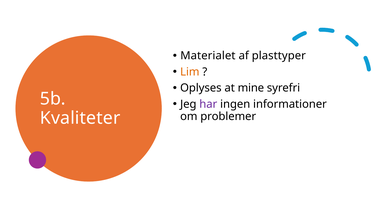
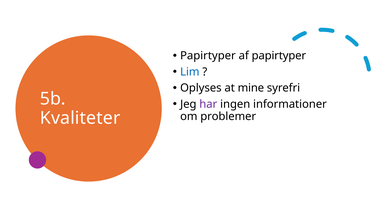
Materialet at (208, 56): Materialet -> Papirtyper
af plasttyper: plasttyper -> papirtyper
Lim colour: orange -> blue
